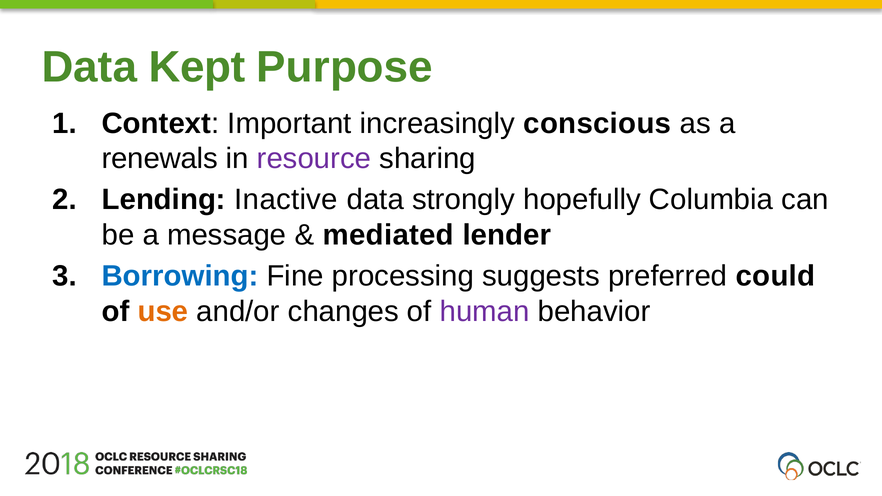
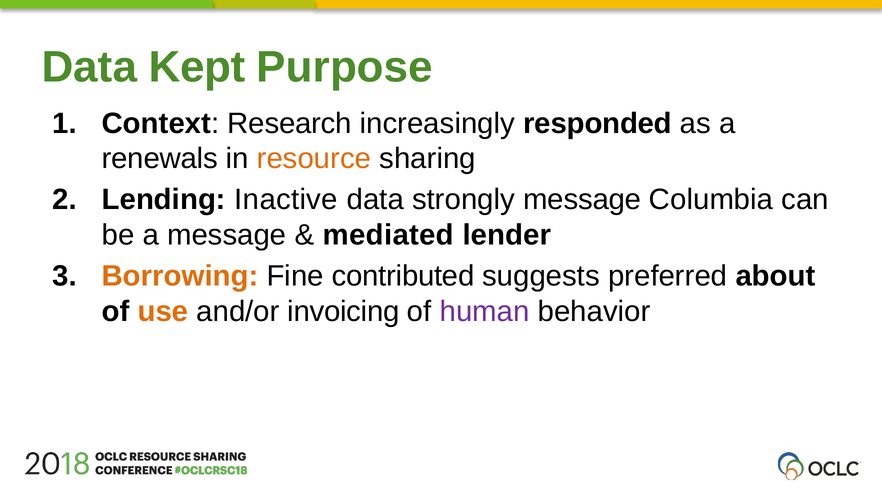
Important: Important -> Research
conscious: conscious -> responded
resource colour: purple -> orange
strongly hopefully: hopefully -> message
Borrowing colour: blue -> orange
processing: processing -> contributed
could: could -> about
changes: changes -> invoicing
